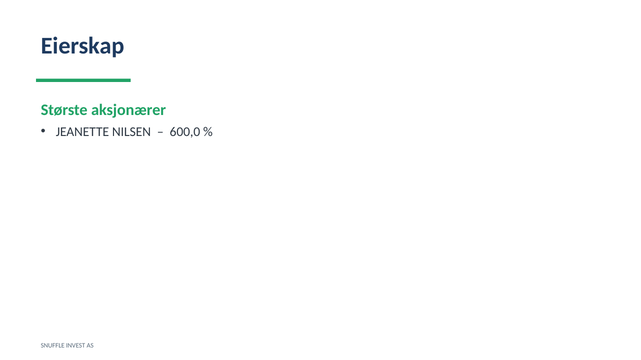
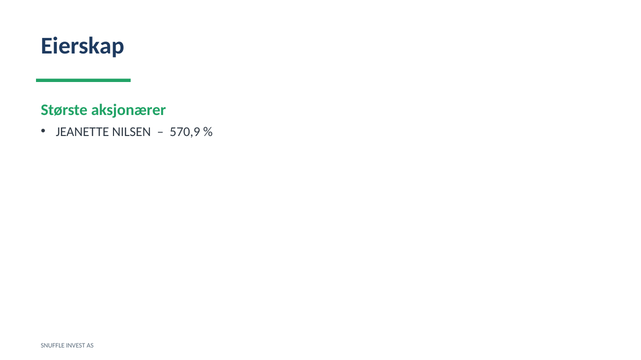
600,0: 600,0 -> 570,9
